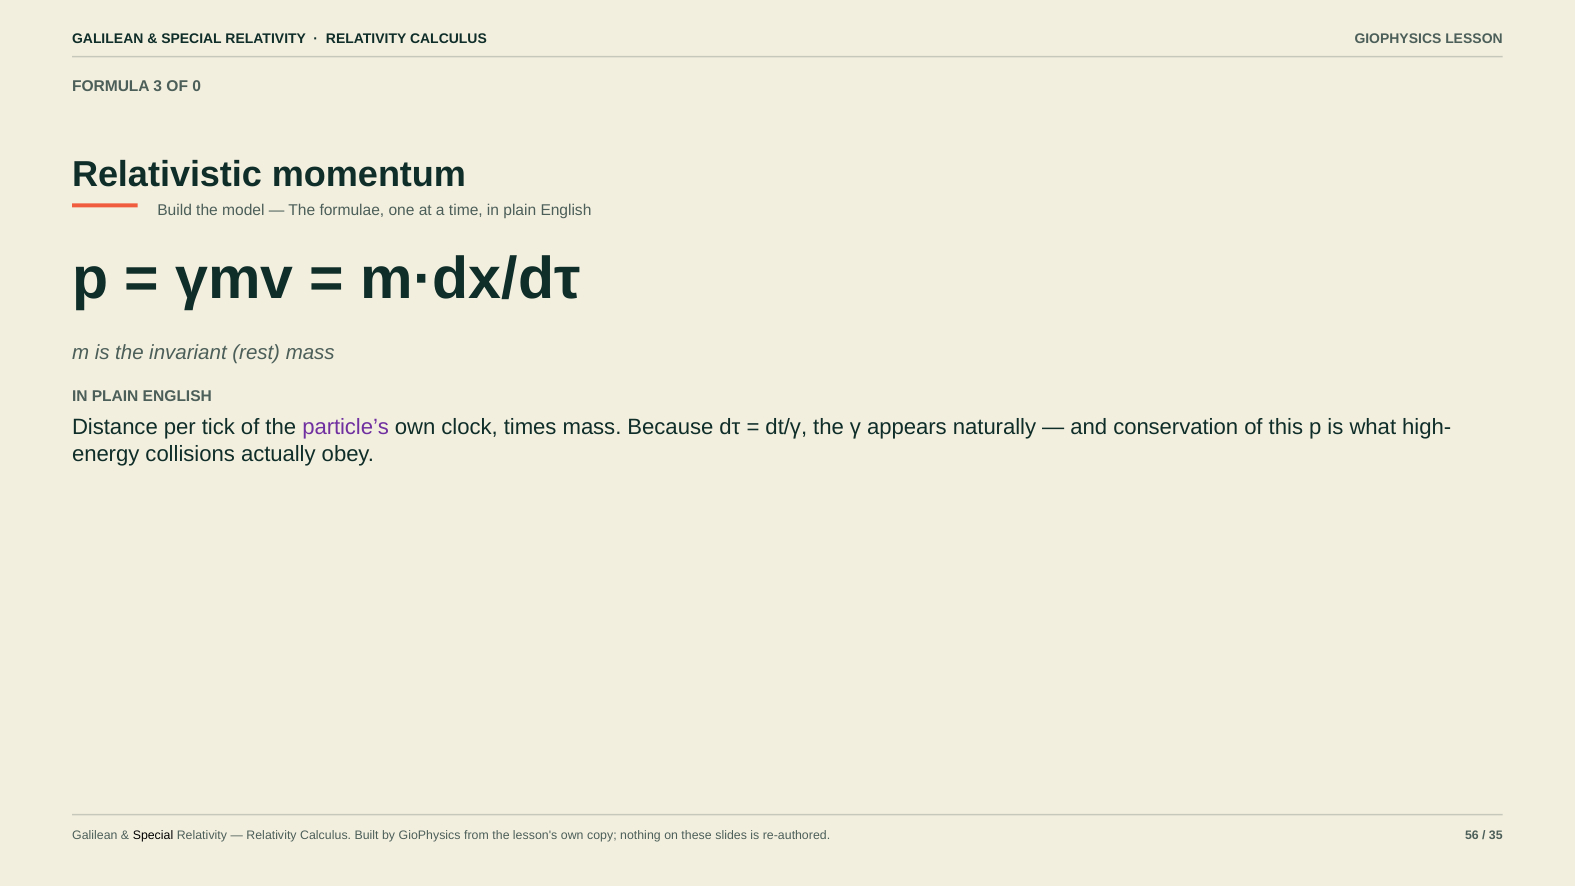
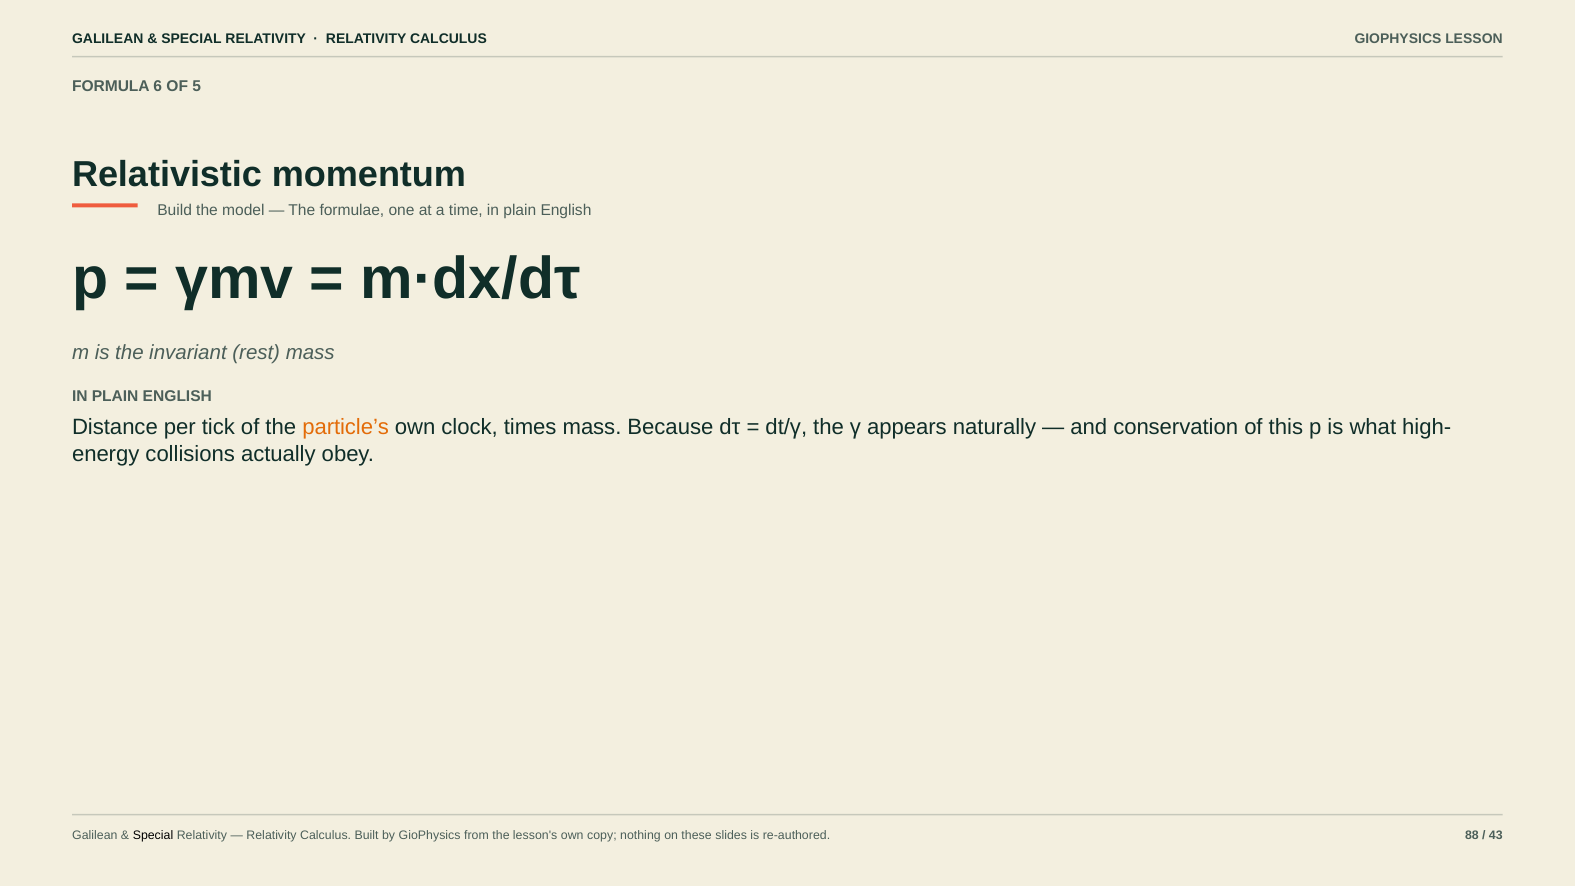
3: 3 -> 6
0: 0 -> 5
particle’s colour: purple -> orange
56: 56 -> 88
35: 35 -> 43
